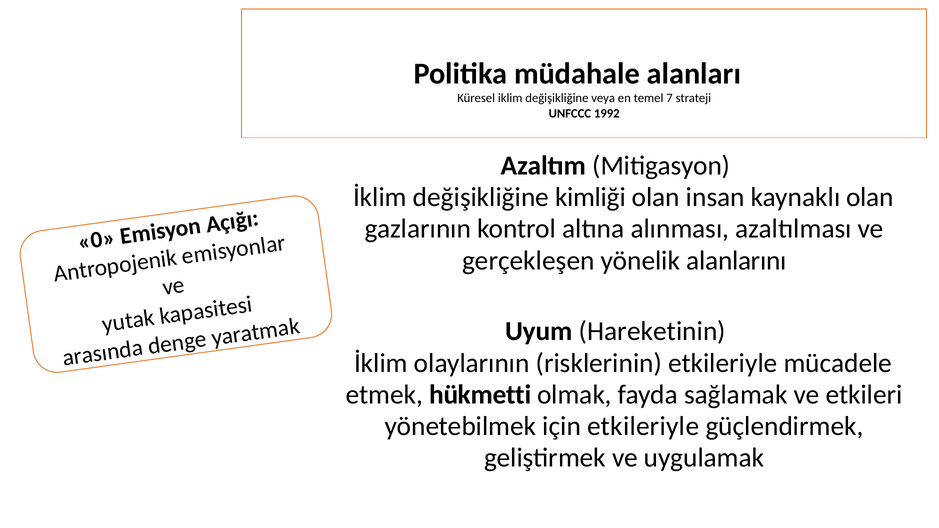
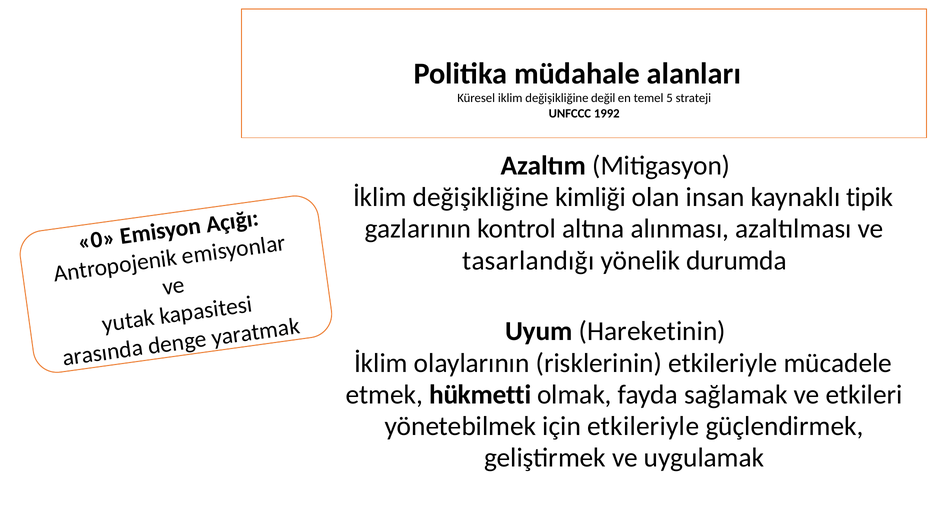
veya: veya -> değil
7: 7 -> 5
kaynaklı olan: olan -> tipik
gerçekleşen: gerçekleşen -> tasarlandığı
alanlarını: alanlarını -> durumda
